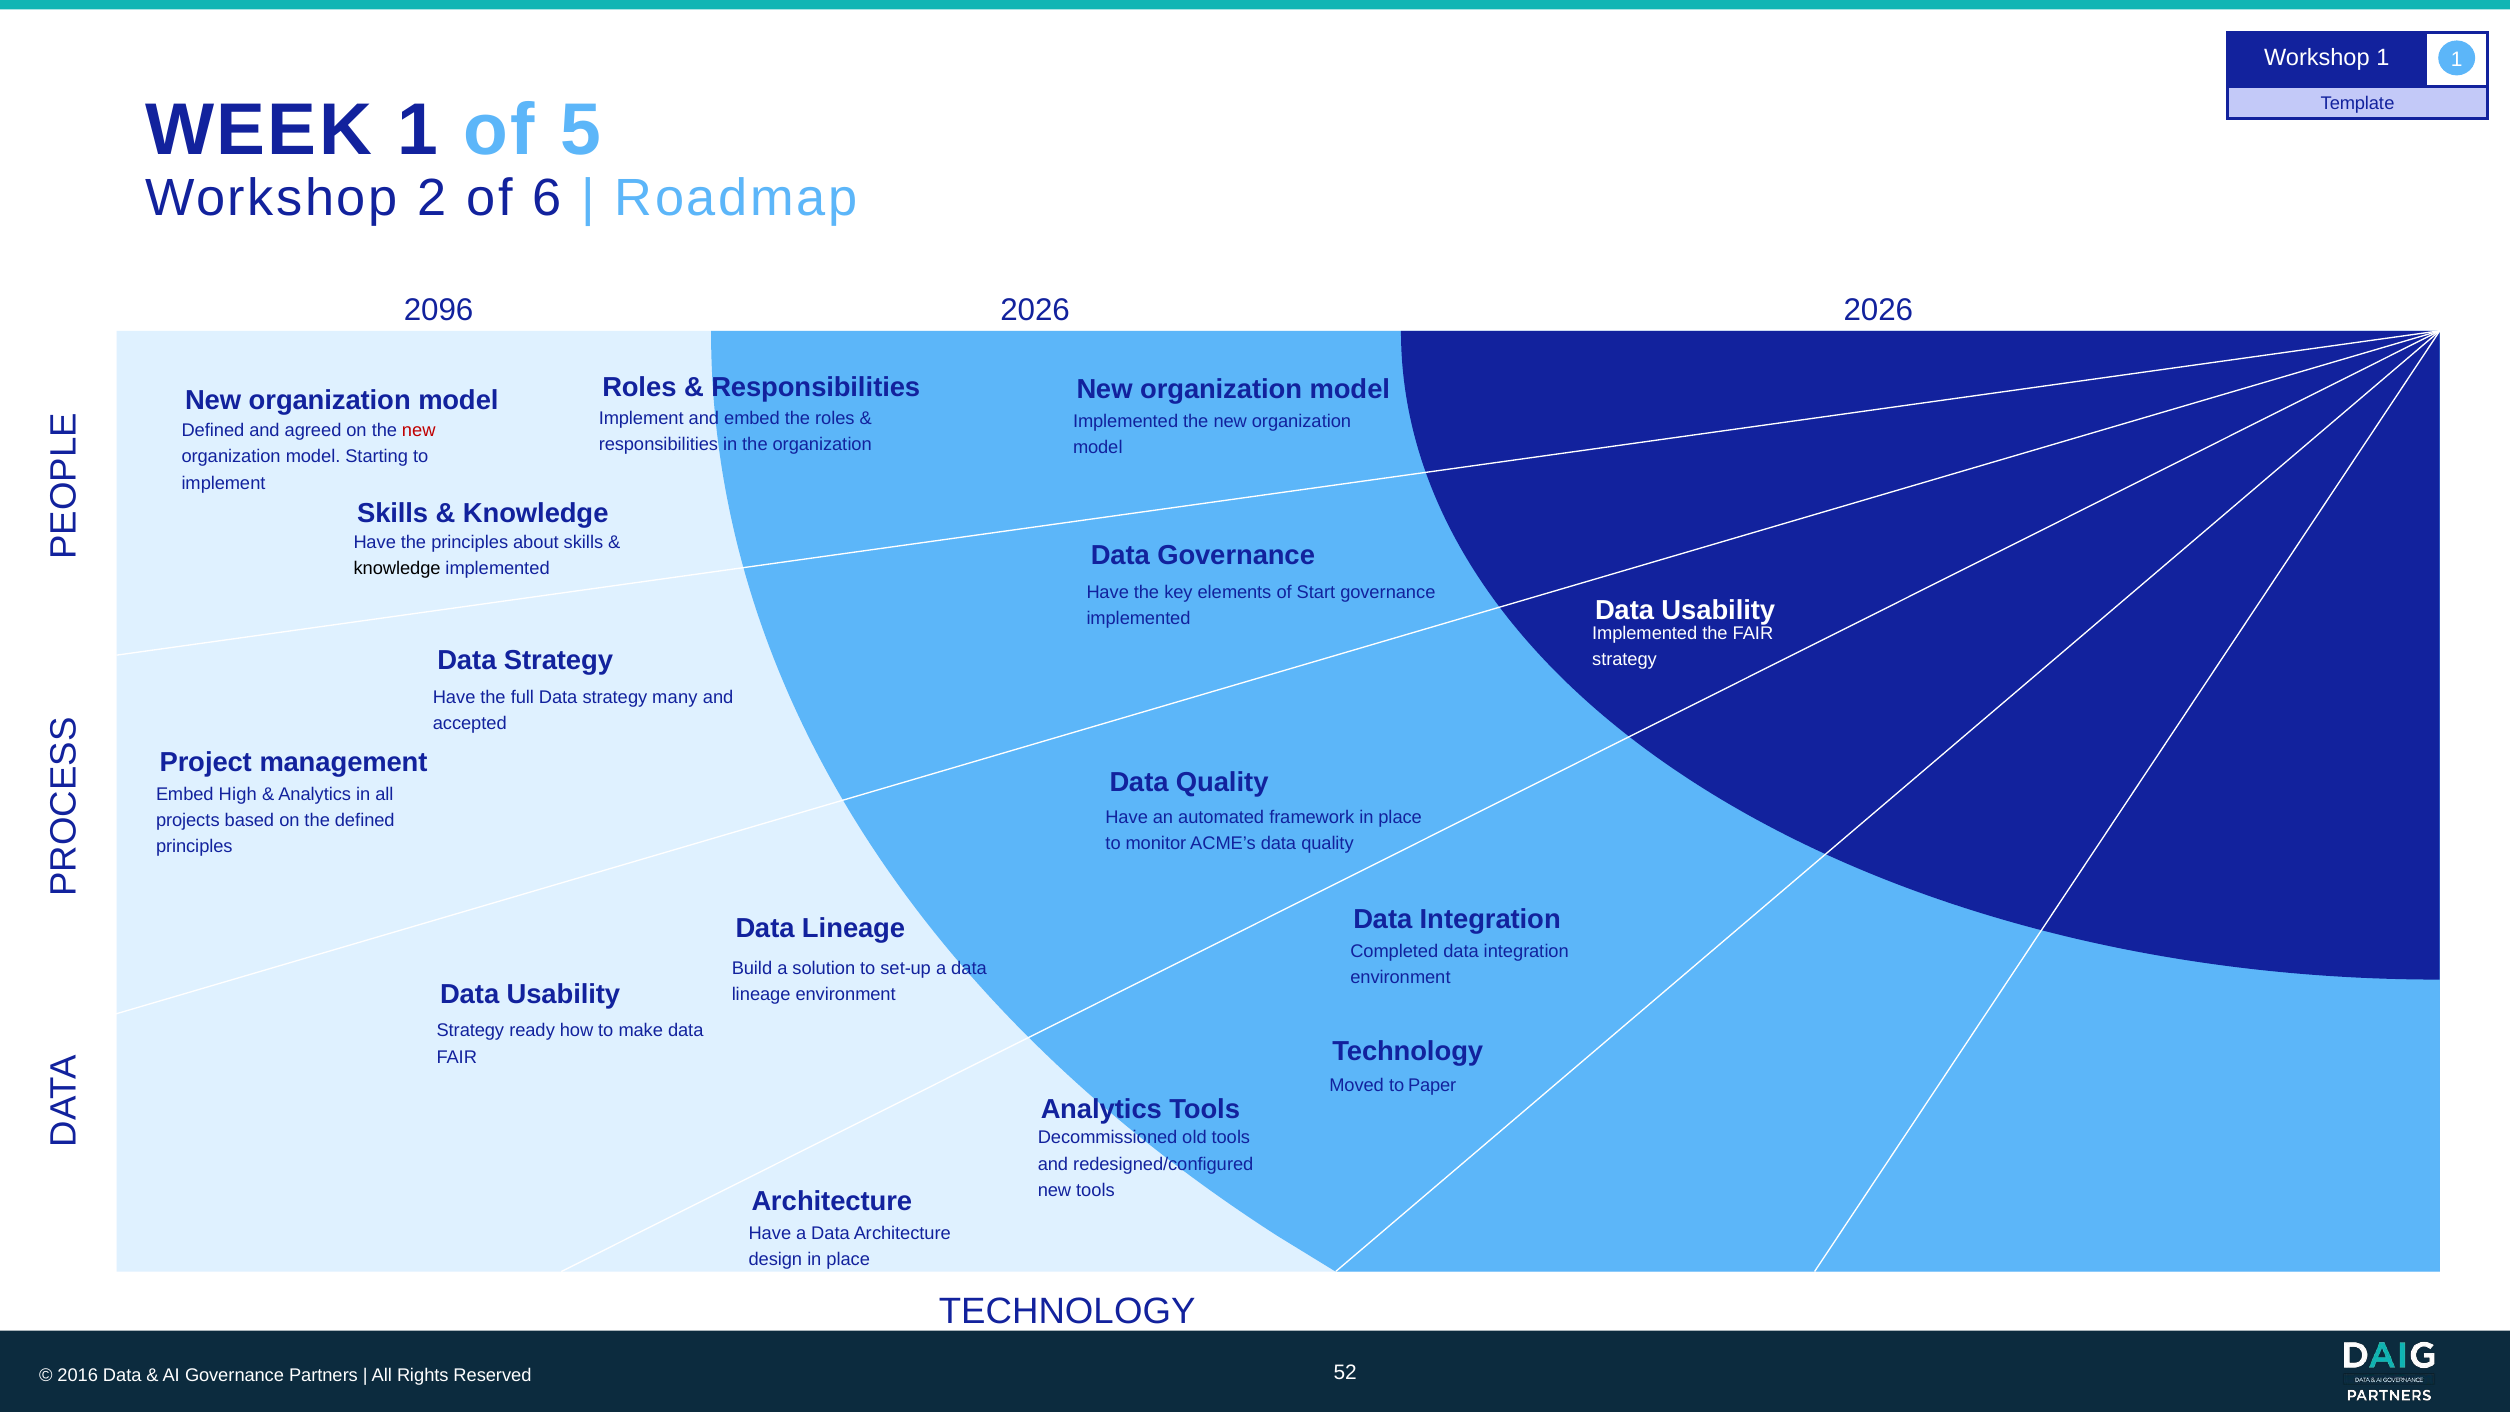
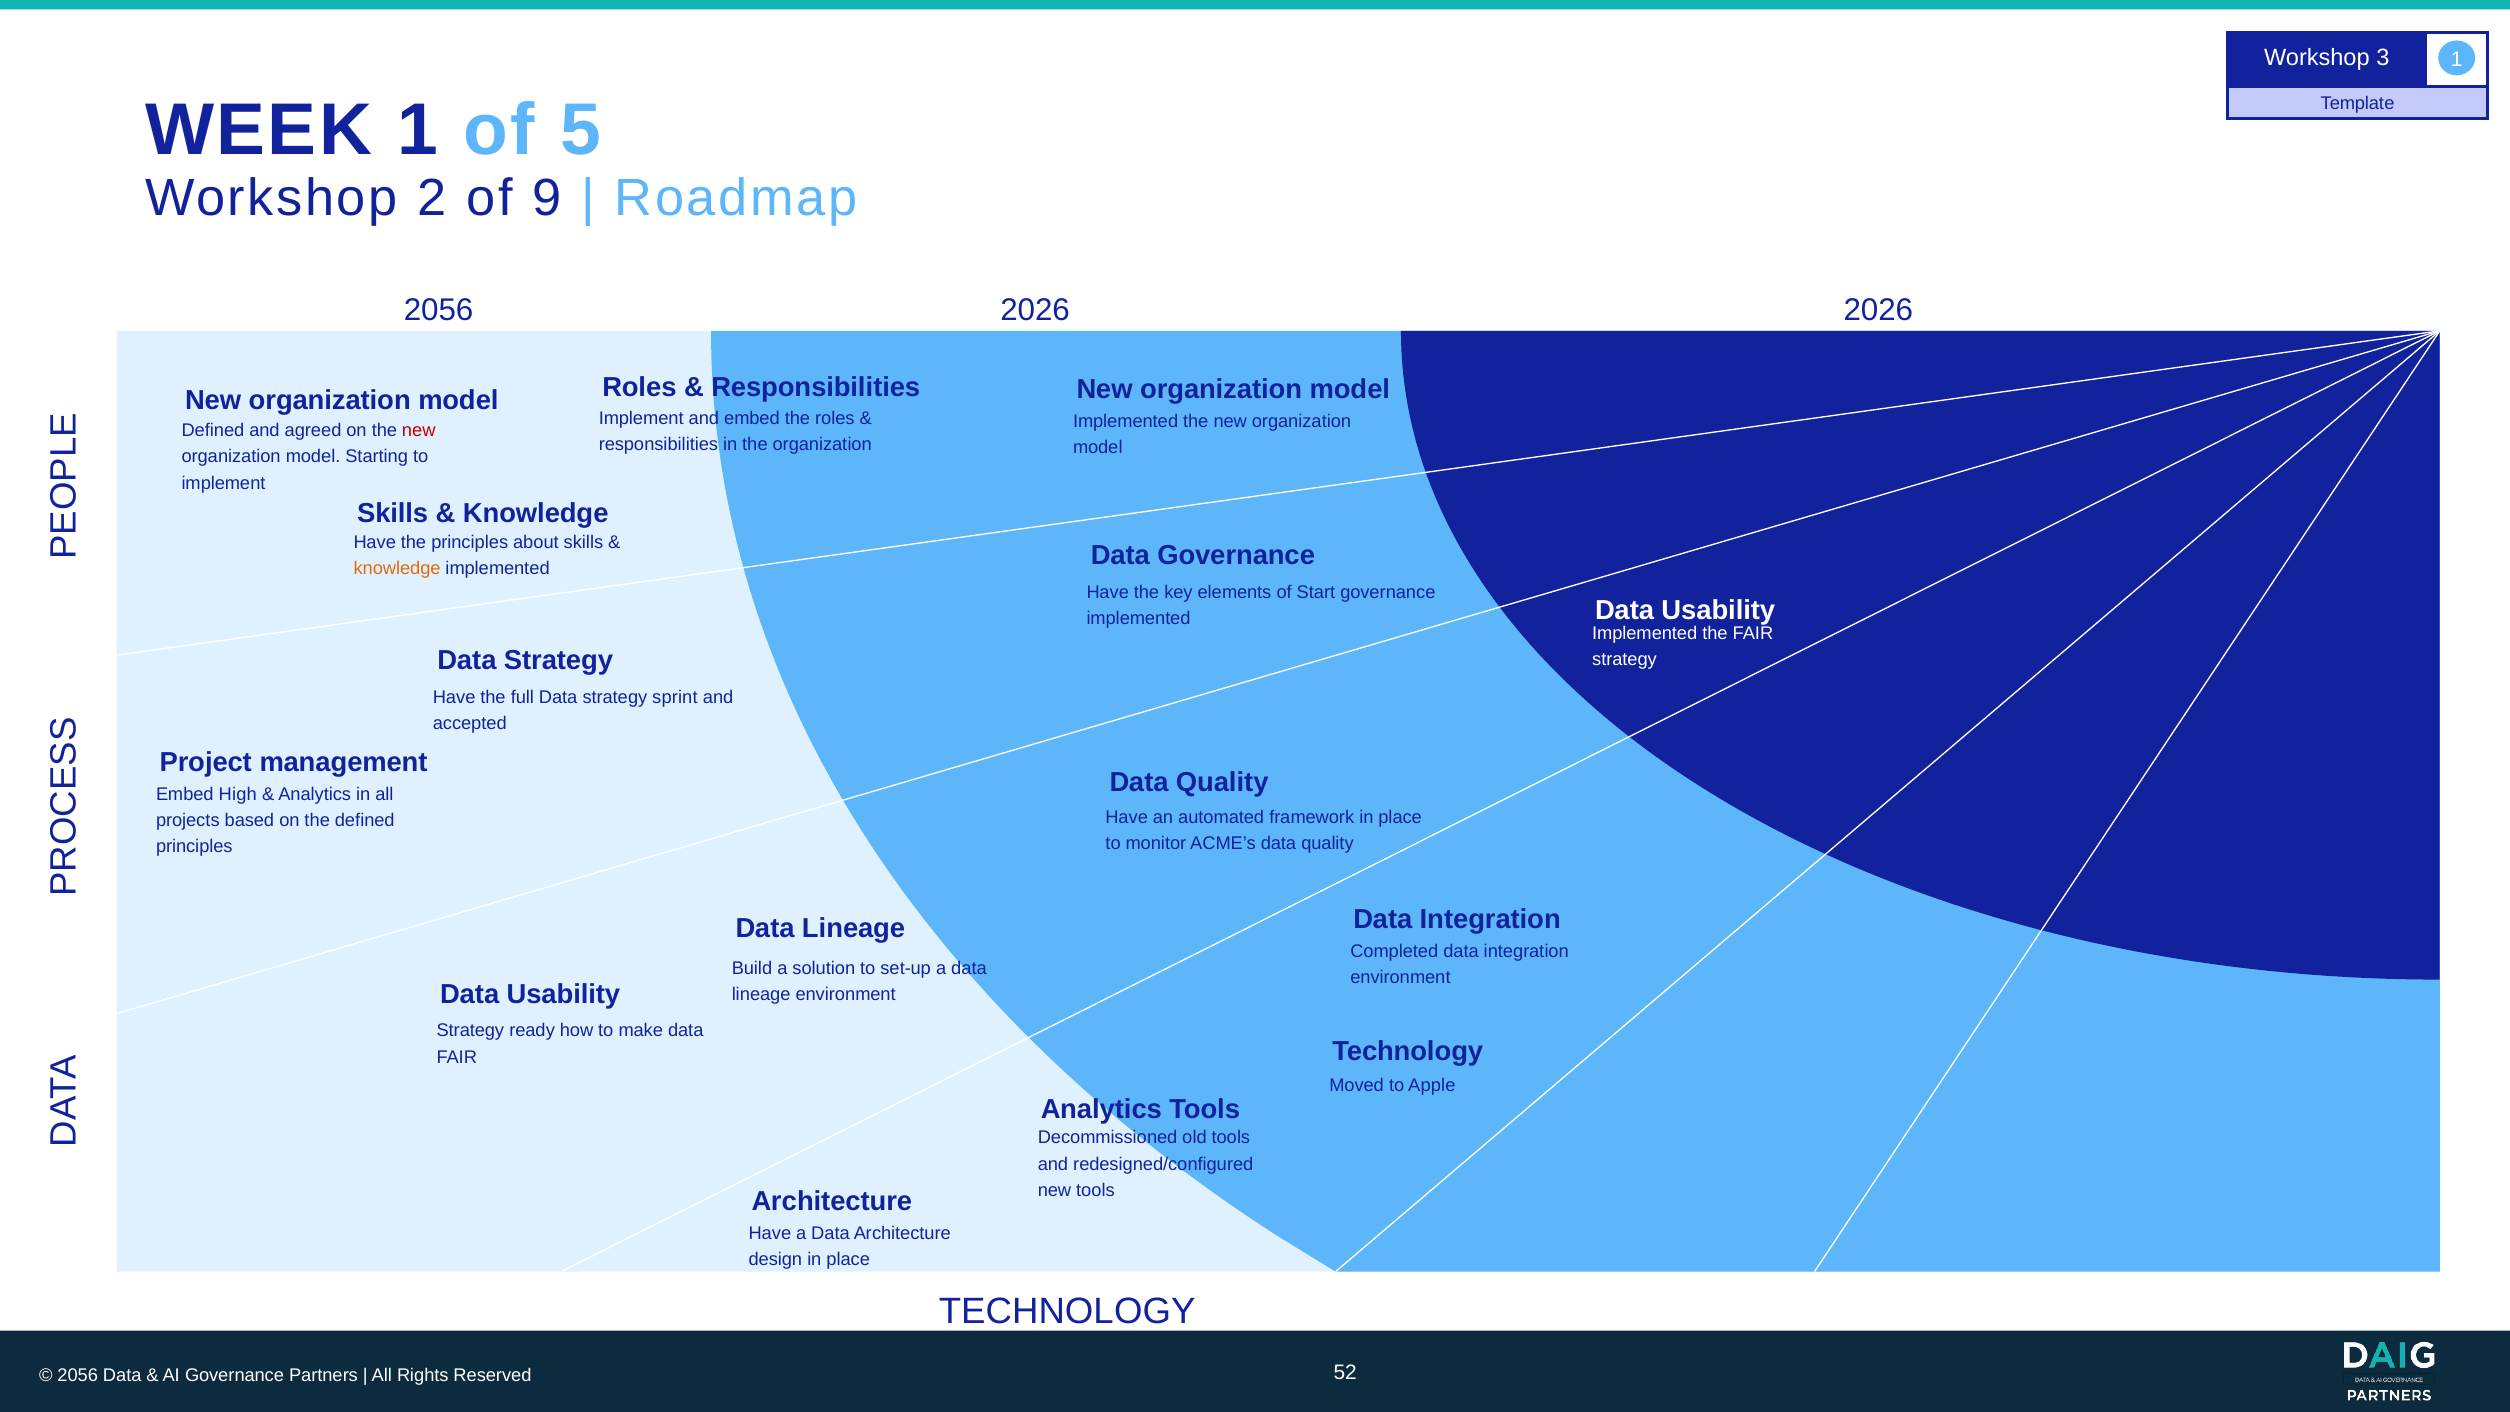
Workshop 1: 1 -> 3
6: 6 -> 9
2096 at (439, 310): 2096 -> 2056
knowledge at (397, 568) colour: black -> orange
many: many -> sprint
Paper: Paper -> Apple
2016 at (78, 1375): 2016 -> 2056
